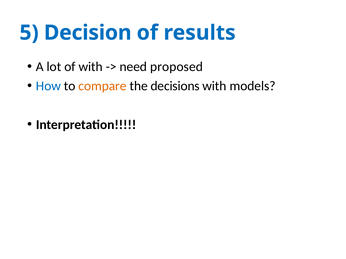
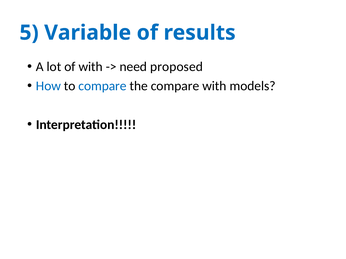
Decision: Decision -> Variable
compare at (102, 86) colour: orange -> blue
the decisions: decisions -> compare
